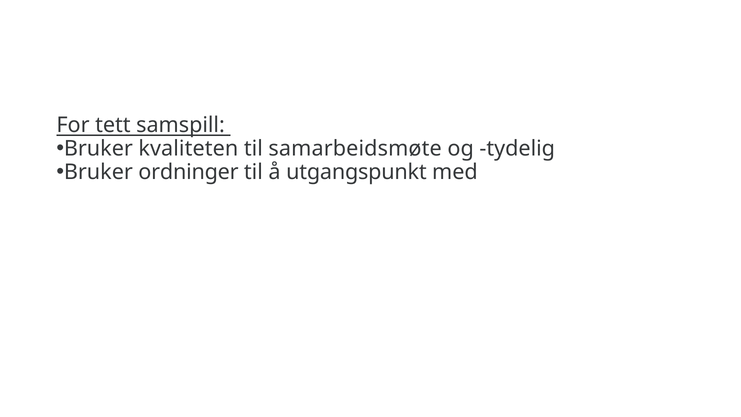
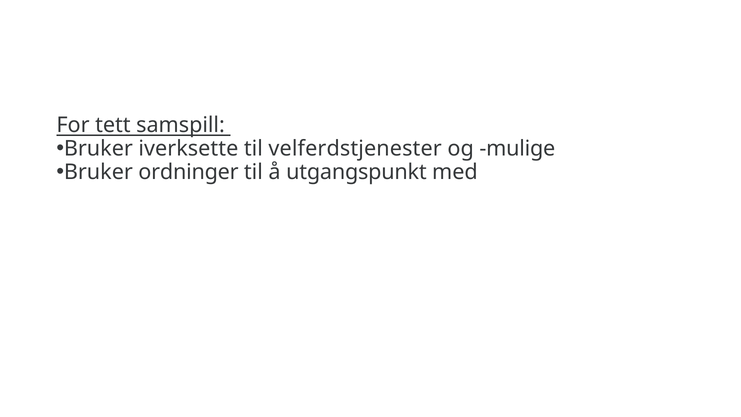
kvaliteten: kvaliteten -> iverksette
samarbeidsmøte: samarbeidsmøte -> velferdstjenester
tydelig: tydelig -> mulige
